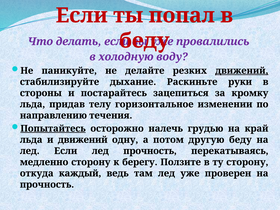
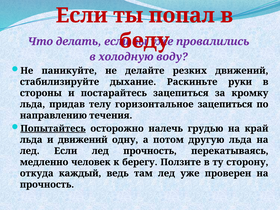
движений at (242, 71) underline: present -> none
горизонтальное изменении: изменении -> зацепиться
другую беду: беду -> льда
медленно сторону: сторону -> человек
